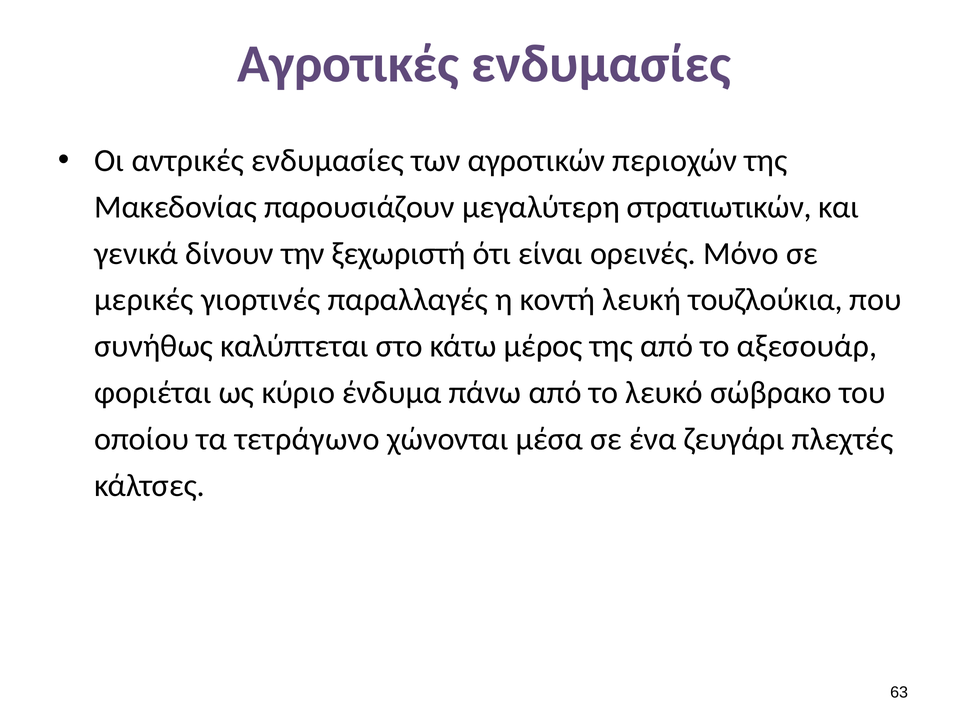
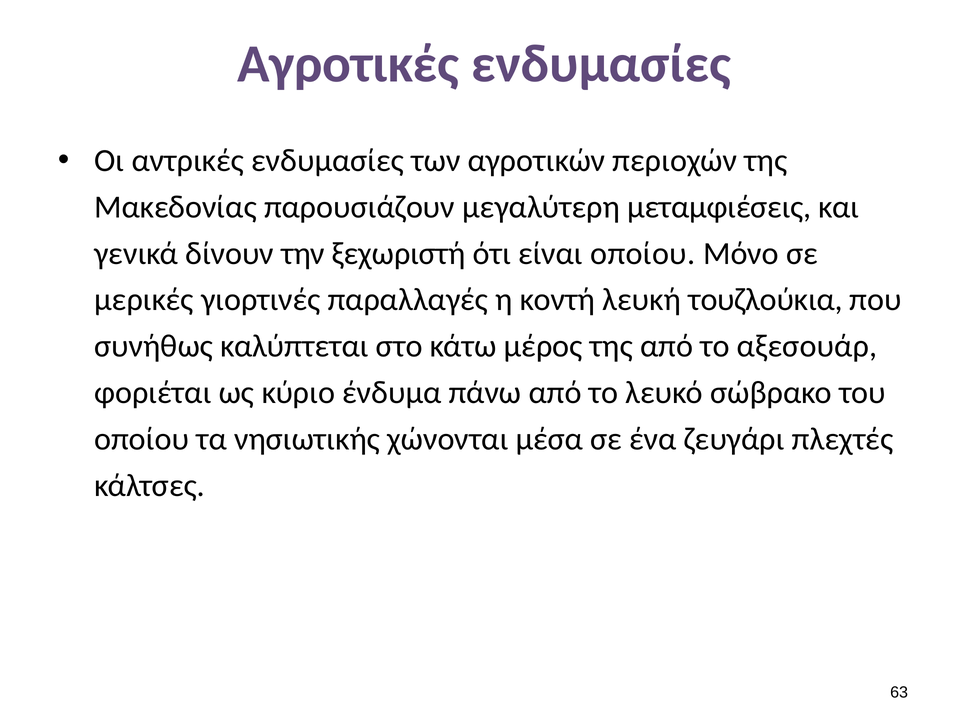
στρατιωτικών: στρατιωτικών -> μεταμφιέσεις
είναι ορεινές: ορεινές -> οποίου
τετράγωνο: τετράγωνο -> νησιωτικής
